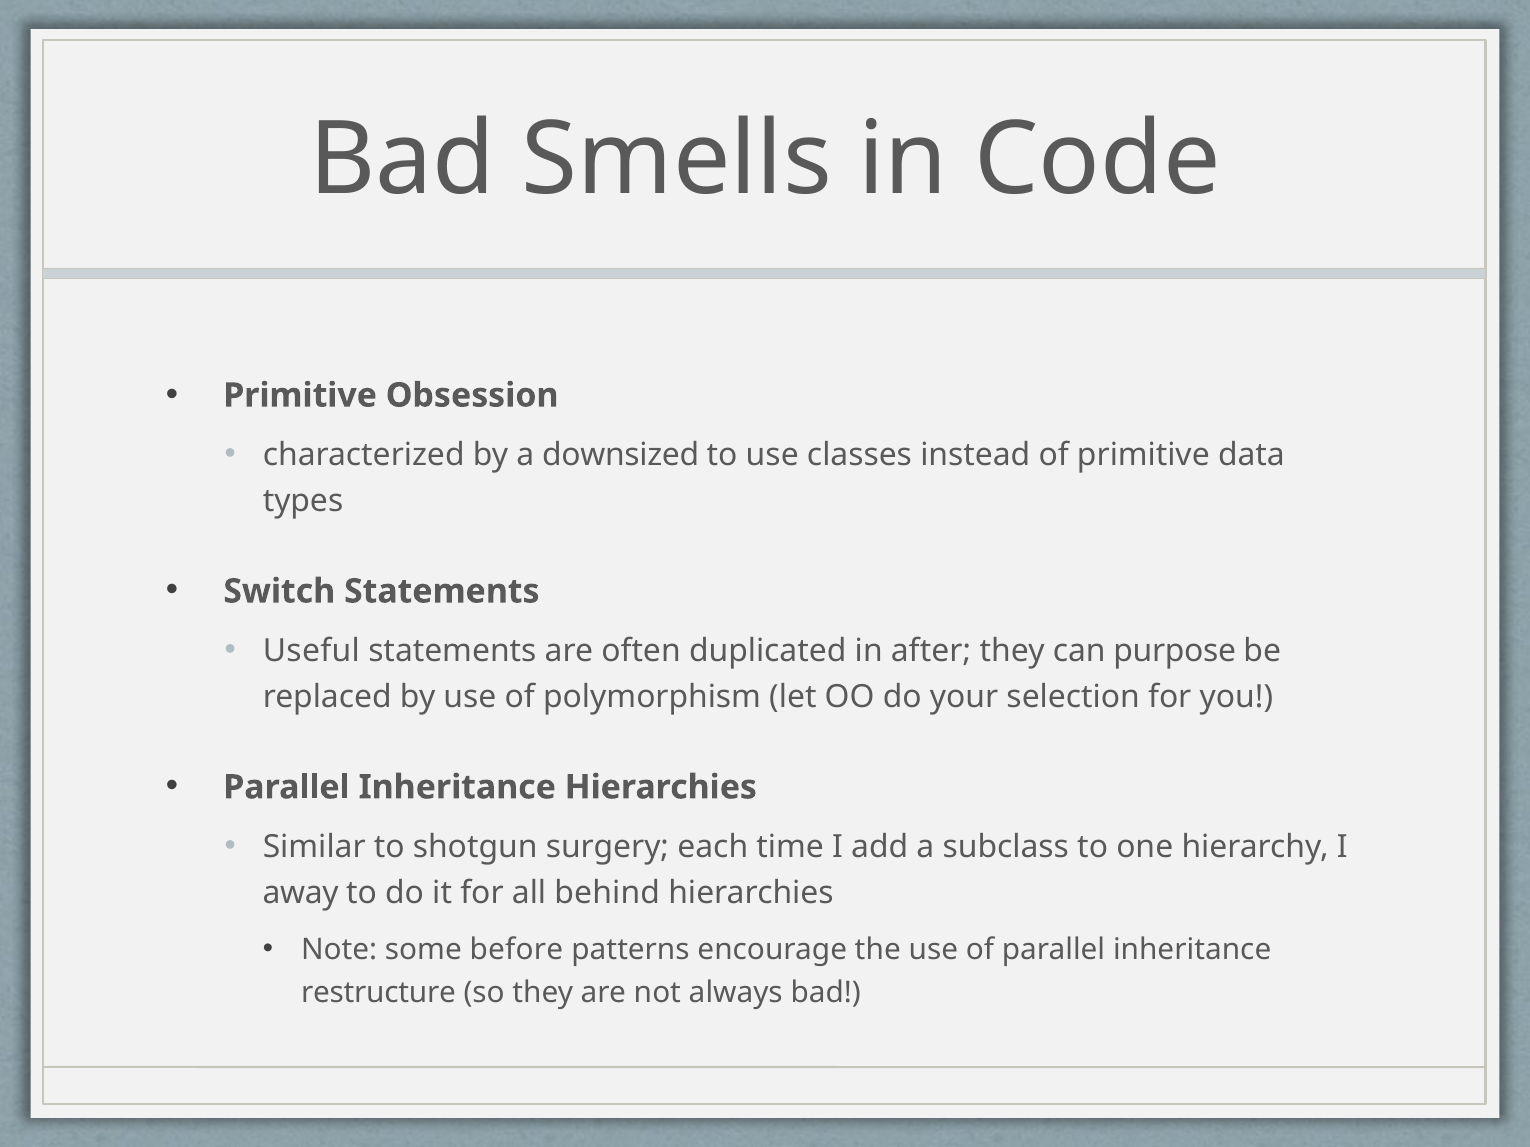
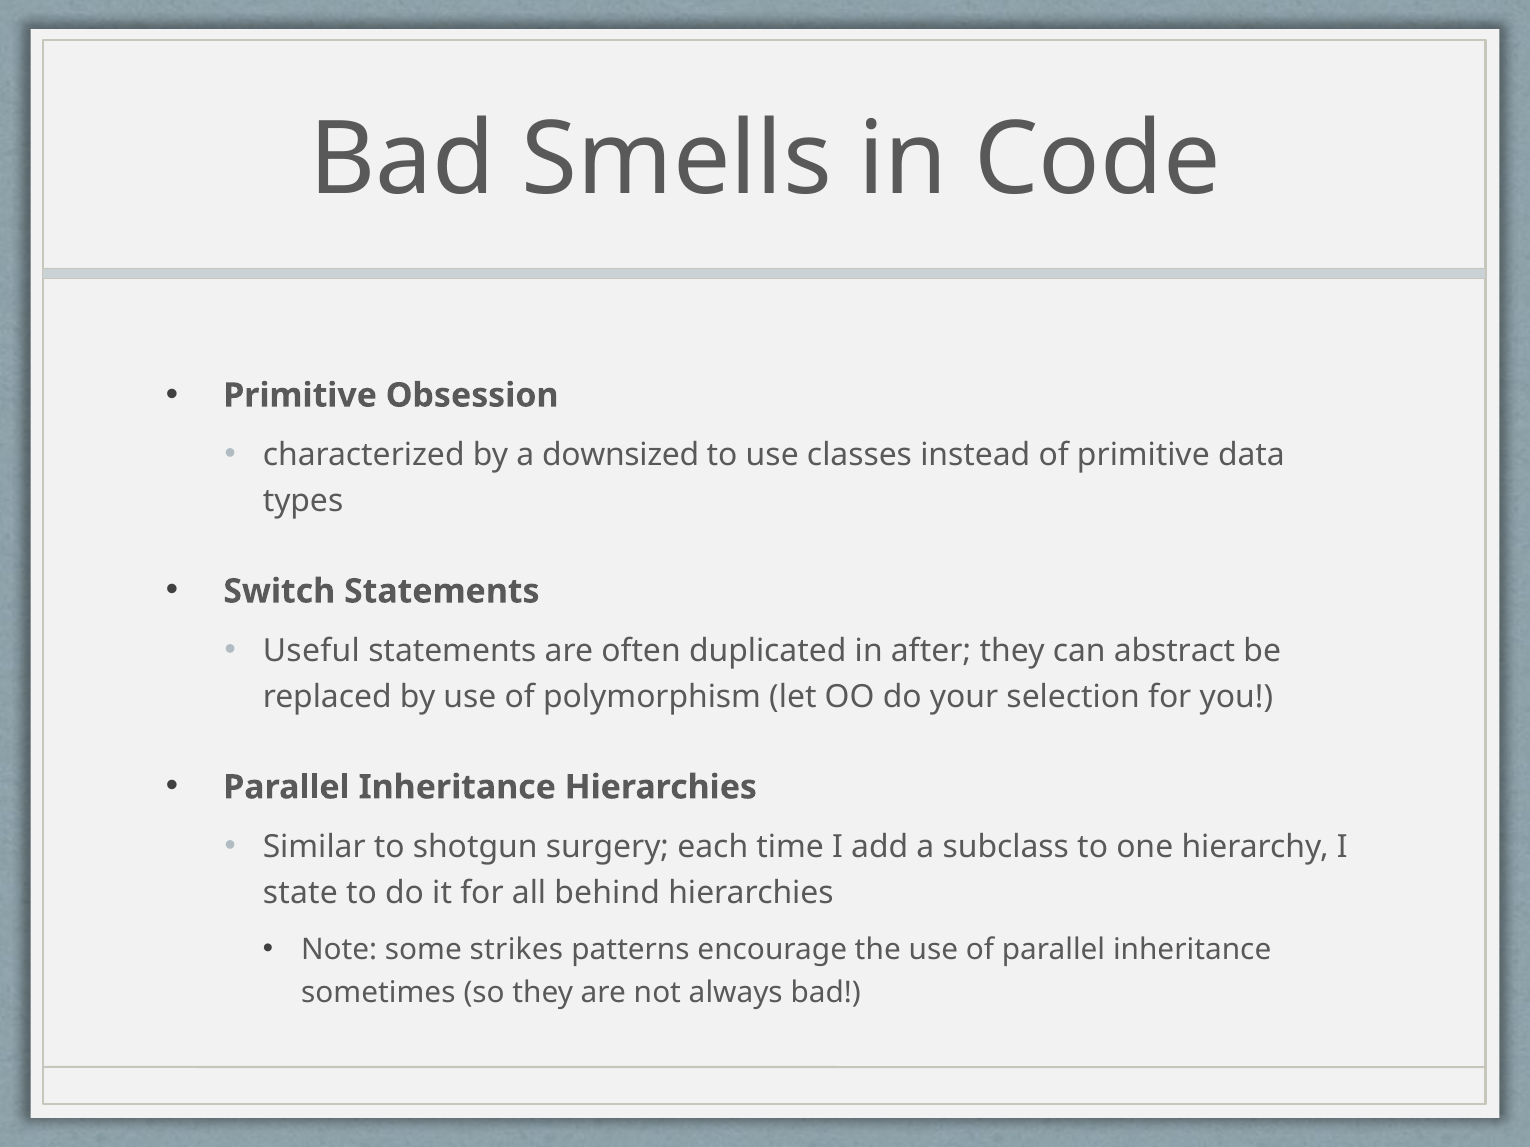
purpose: purpose -> abstract
away: away -> state
before: before -> strikes
restructure: restructure -> sometimes
